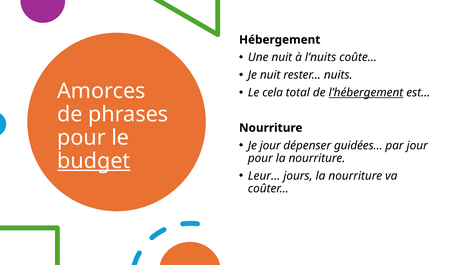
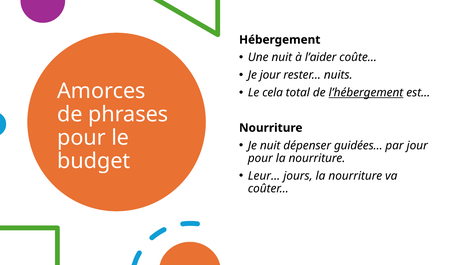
l’nuits: l’nuits -> l’aider
Je nuit: nuit -> jour
Je jour: jour -> nuit
budget underline: present -> none
